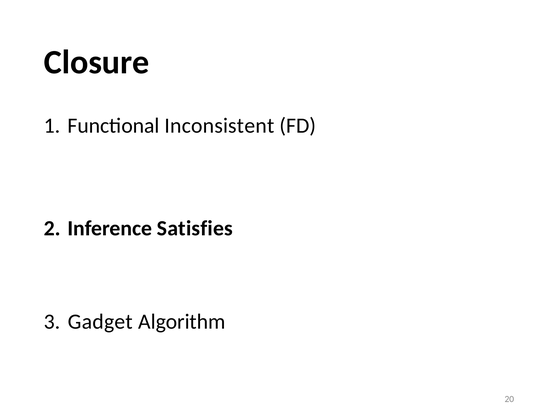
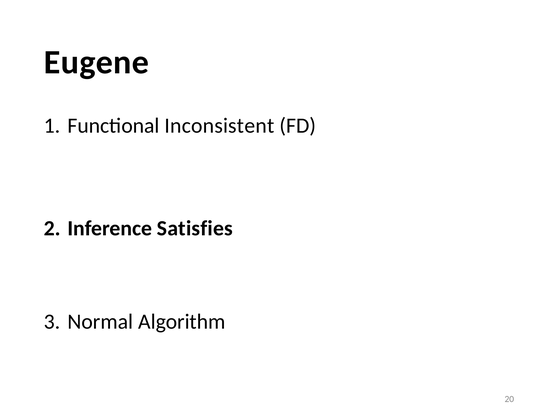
Closure: Closure -> Eugene
Gadget: Gadget -> Normal
